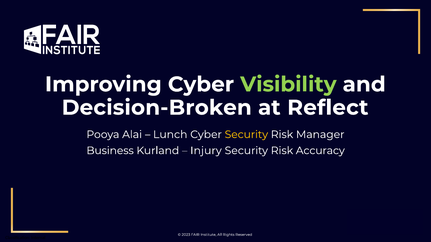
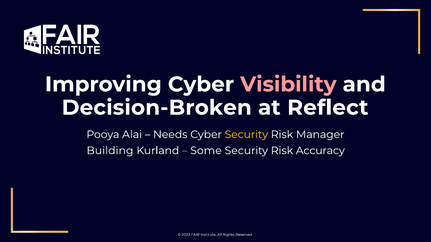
Visibility colour: light green -> pink
Lunch: Lunch -> Needs
Business: Business -> Building
Injury: Injury -> Some
